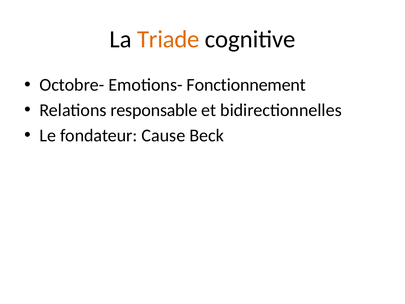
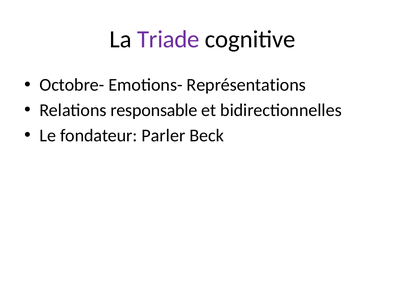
Triade colour: orange -> purple
Fonctionnement: Fonctionnement -> Représentations
Cause: Cause -> Parler
